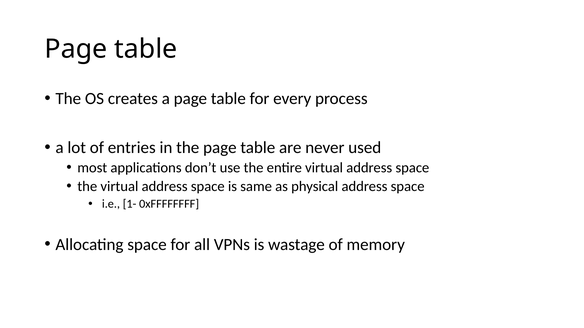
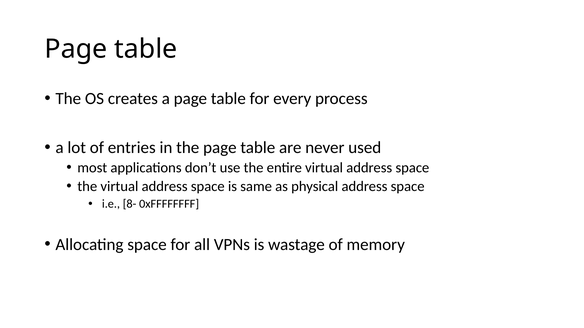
1-: 1- -> 8-
